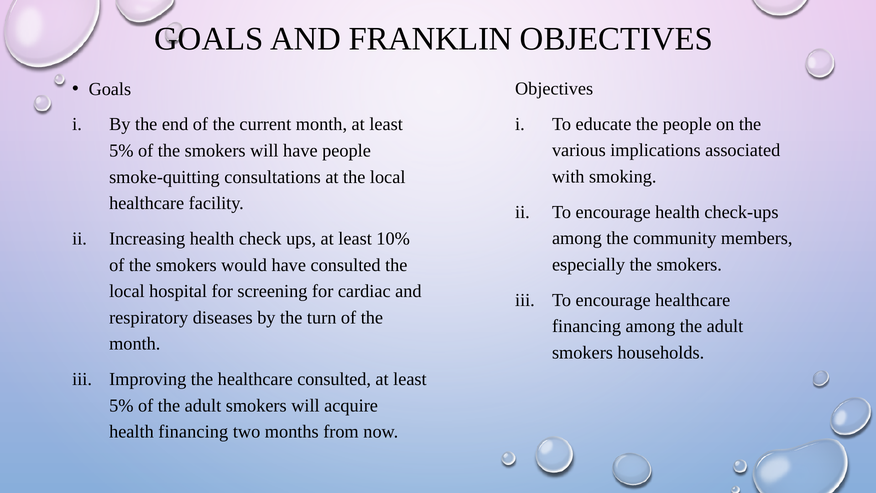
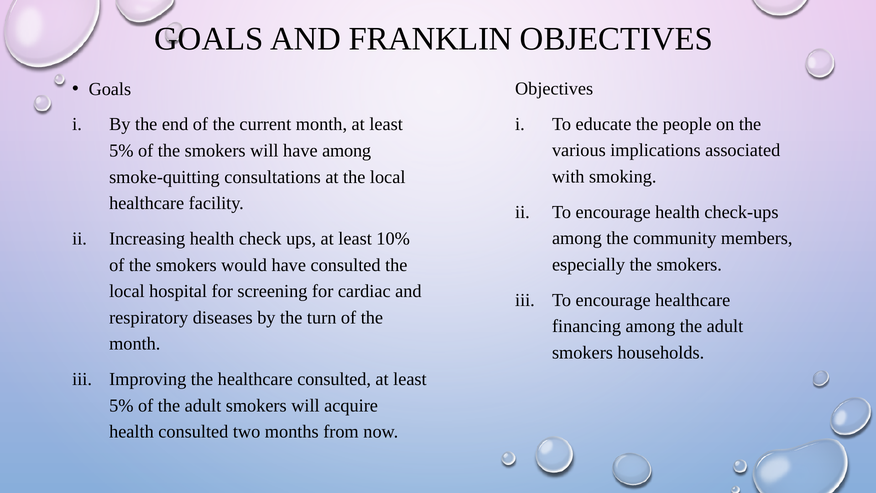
have people: people -> among
health financing: financing -> consulted
